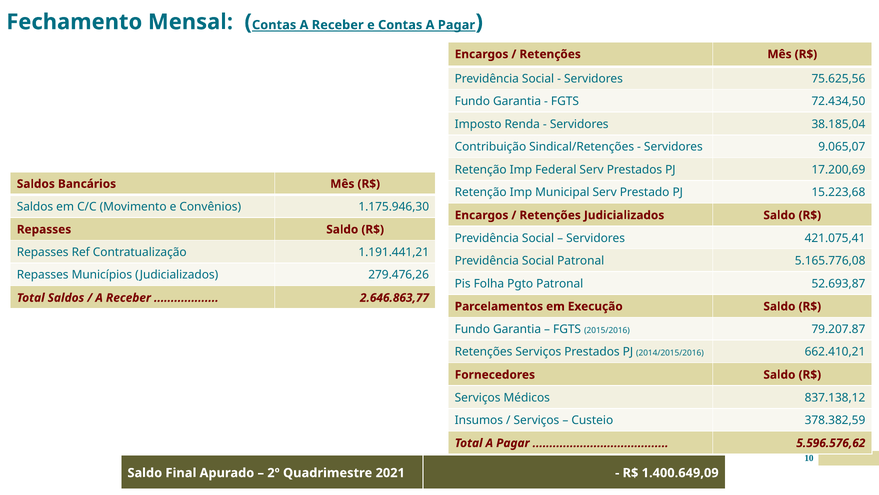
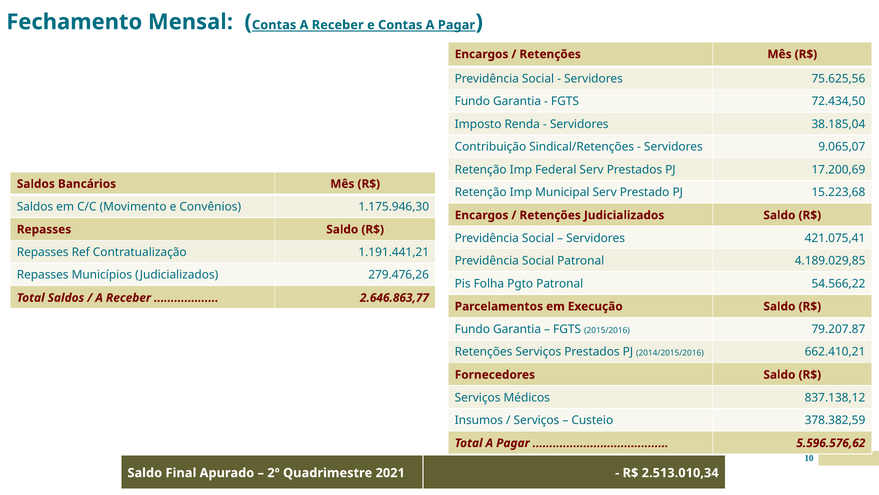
5.165.776,08: 5.165.776,08 -> 4.189.029,85
52.693,87: 52.693,87 -> 54.566,22
1.400.649,09: 1.400.649,09 -> 2.513.010,34
